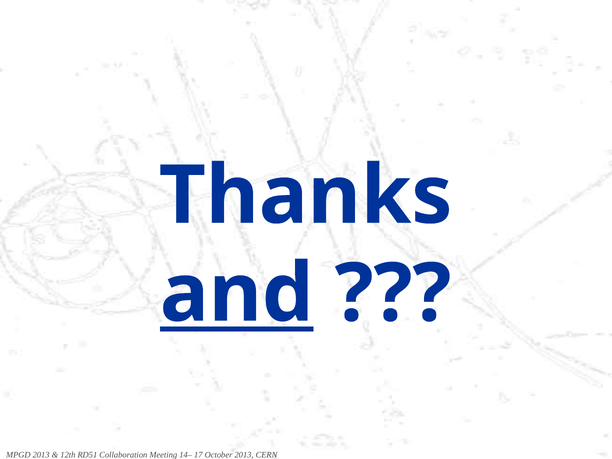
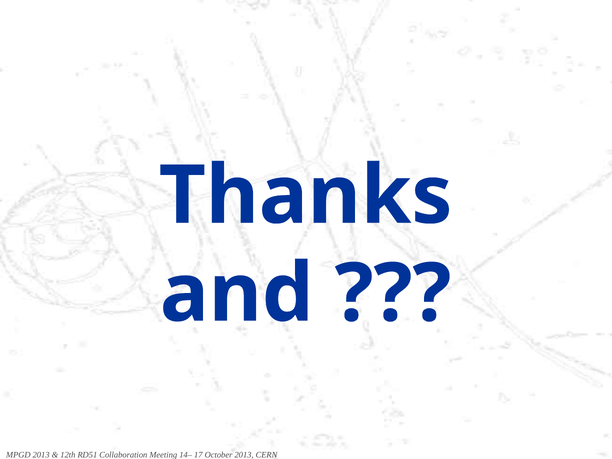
and underline: present -> none
